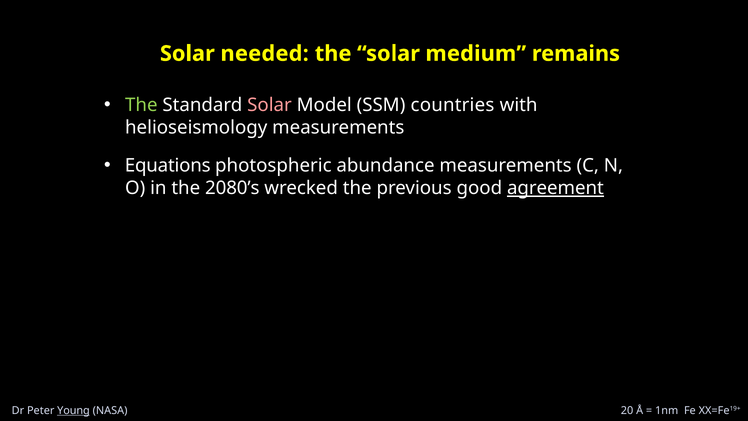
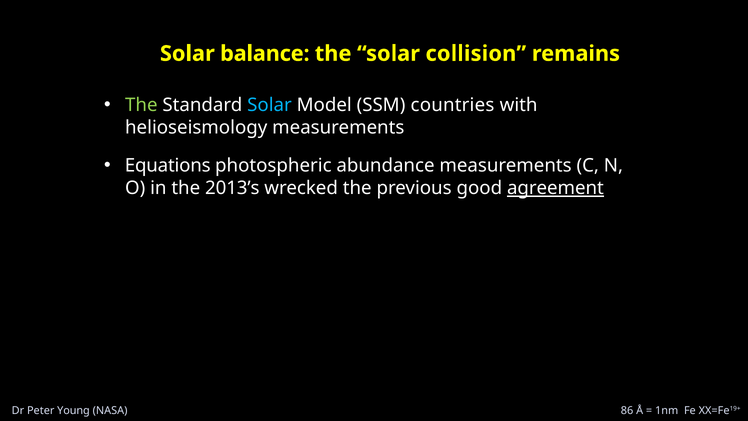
needed: needed -> balance
medium: medium -> collision
Solar at (270, 105) colour: pink -> light blue
2080’s: 2080’s -> 2013’s
Young underline: present -> none
20: 20 -> 86
